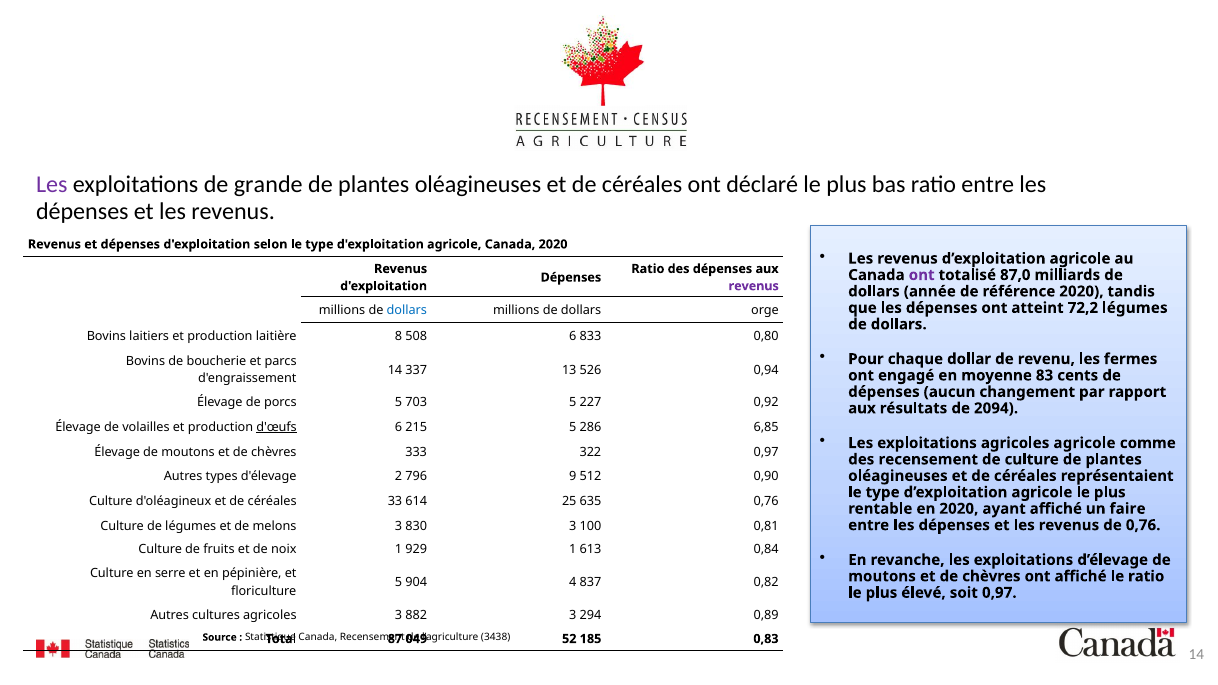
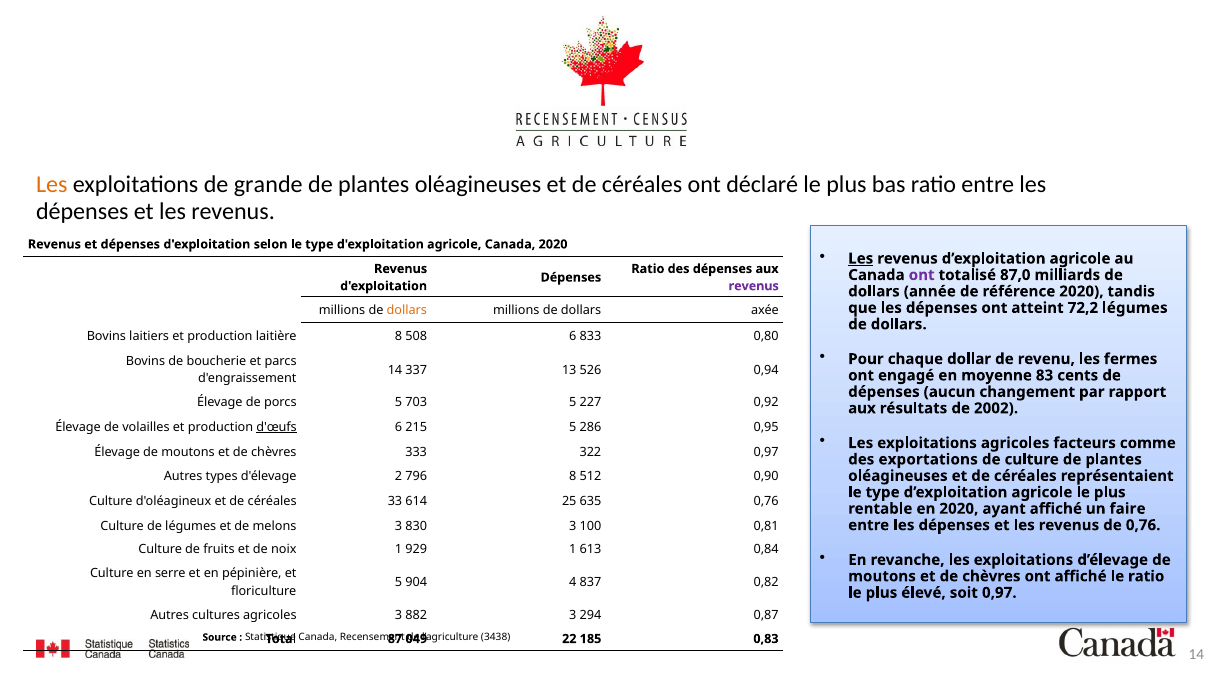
Les at (52, 185) colour: purple -> orange
Les at (861, 259) underline: none -> present
dollars at (407, 311) colour: blue -> orange
orge: orge -> axée
2094: 2094 -> 2002
6,85: 6,85 -> 0,95
agricoles agricole: agricole -> facteurs
des recensement: recensement -> exportations
796 9: 9 -> 8
0,89: 0,89 -> 0,87
52: 52 -> 22
